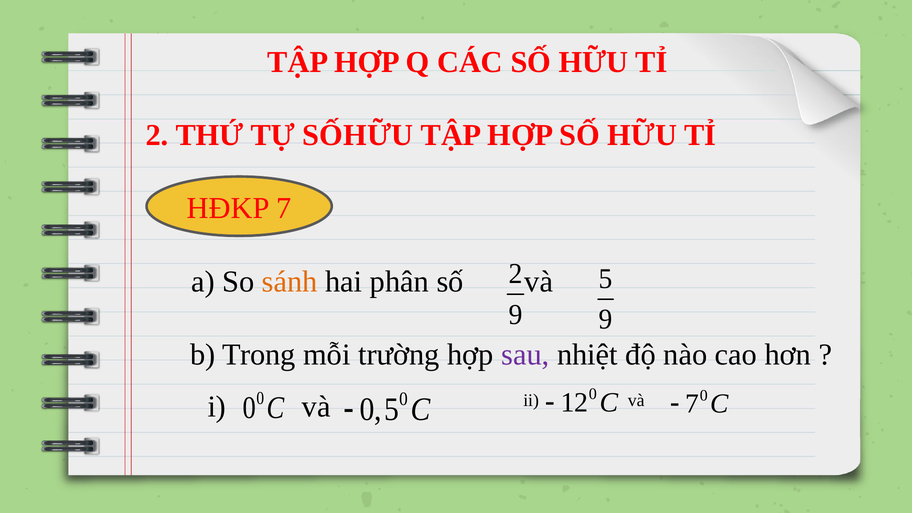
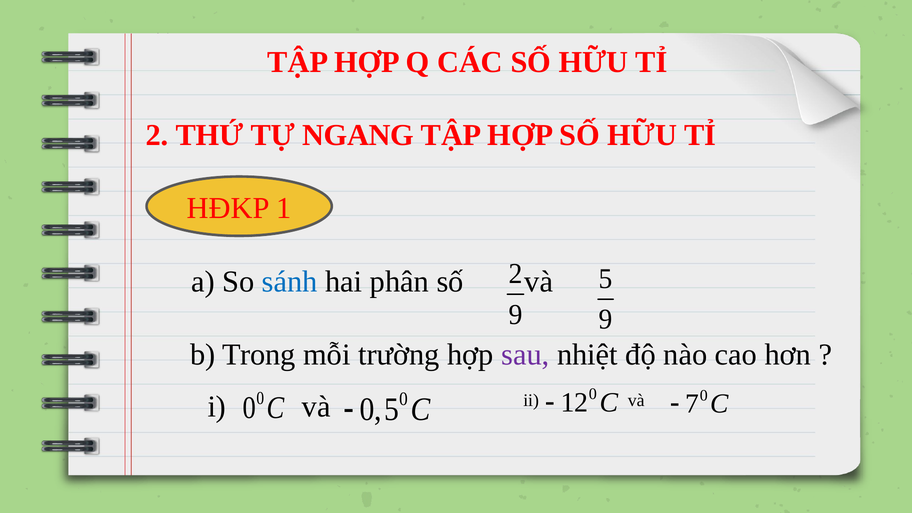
SỐHỮU: SỐHỮU -> NGANG
HĐKP 7: 7 -> 1
sánh colour: orange -> blue
